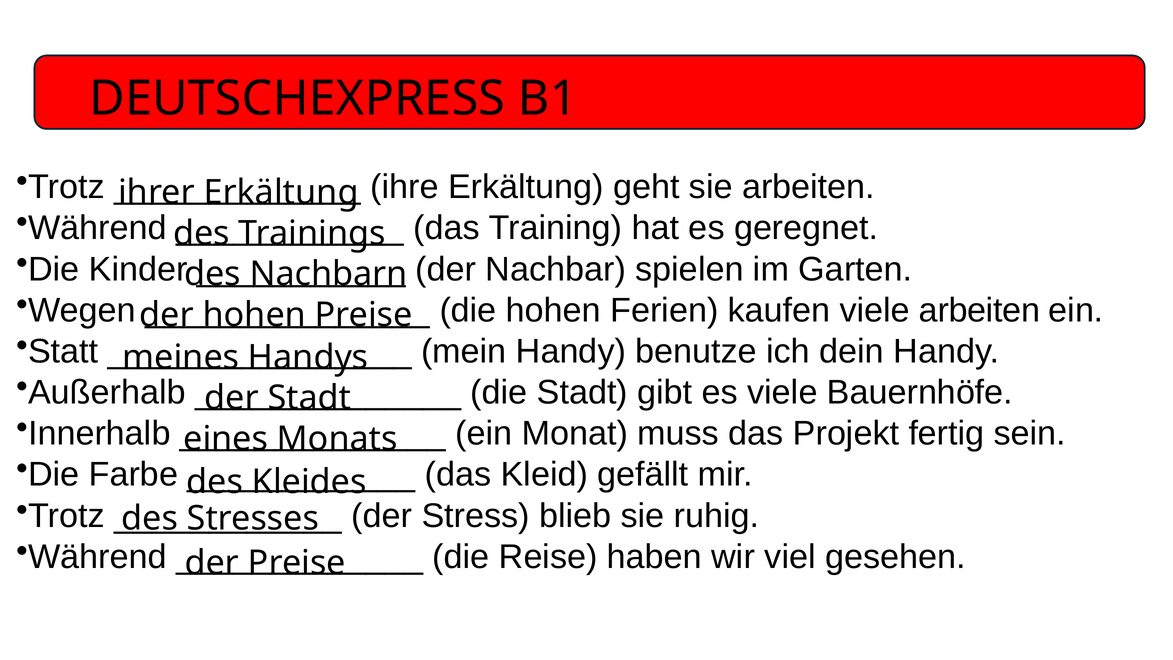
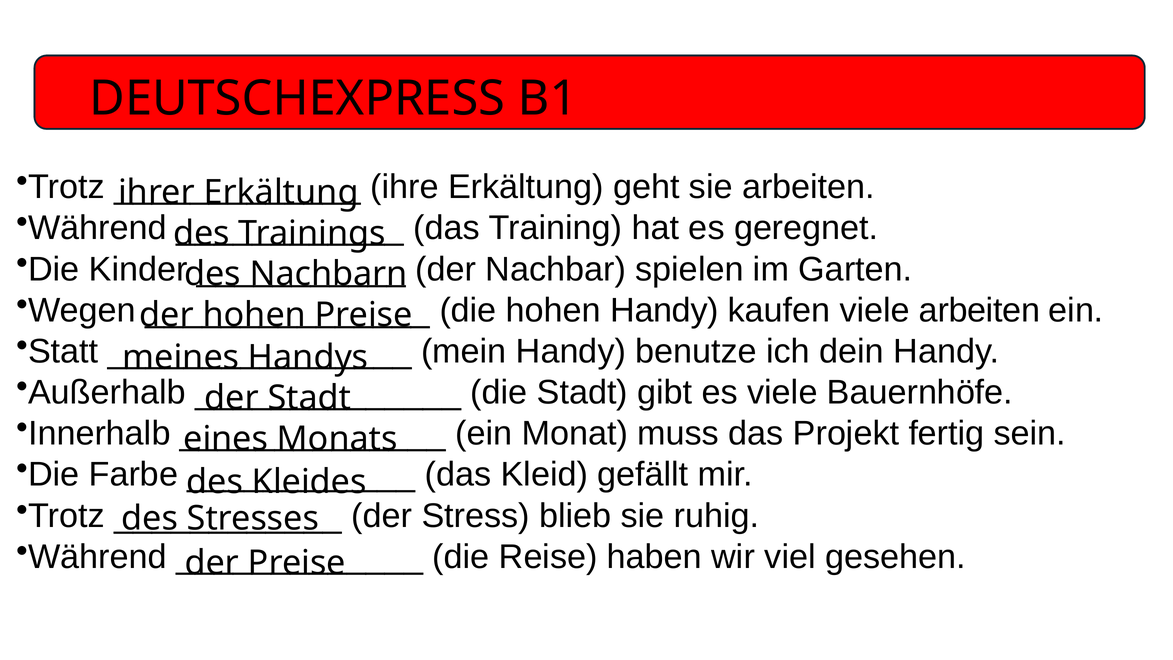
hohen Ferien: Ferien -> Handy
